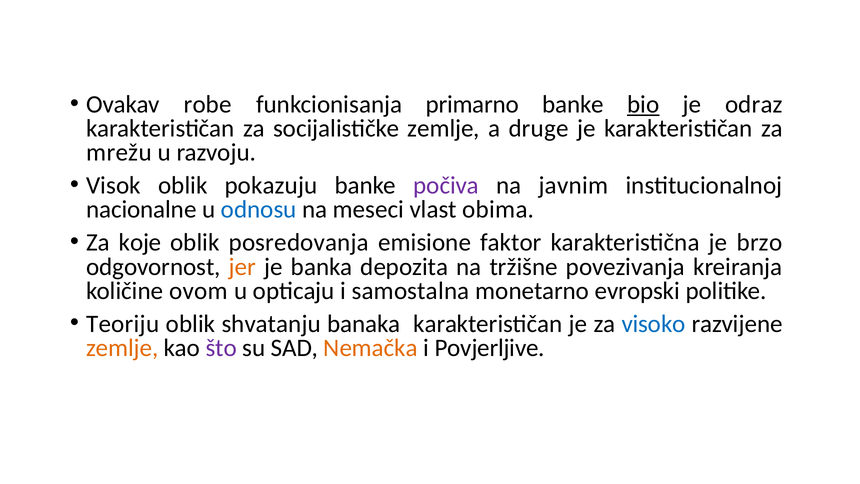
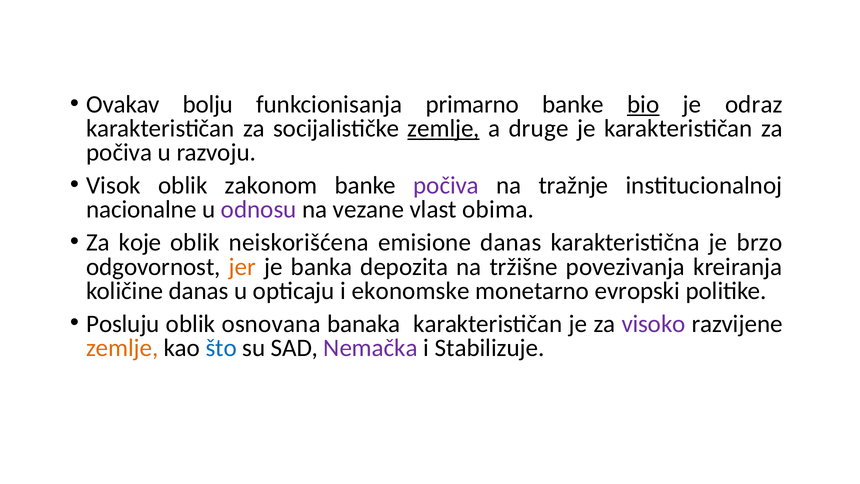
robe: robe -> bolju
zemlje at (444, 129) underline: none -> present
mrežu at (119, 153): mrežu -> počiva
pokazuju: pokazuju -> zakonom
javnim: javnim -> tražnje
odnosu colour: blue -> purple
meseci: meseci -> vezane
posredovanja: posredovanja -> neiskorišćena
emisione faktor: faktor -> danas
količine ovom: ovom -> danas
samostalna: samostalna -> ekonomske
Teoriju: Teoriju -> Posluju
shvatanju: shvatanju -> osnovana
visoko colour: blue -> purple
što colour: purple -> blue
Nemačka colour: orange -> purple
Povjerljive: Povjerljive -> Stabilizuje
